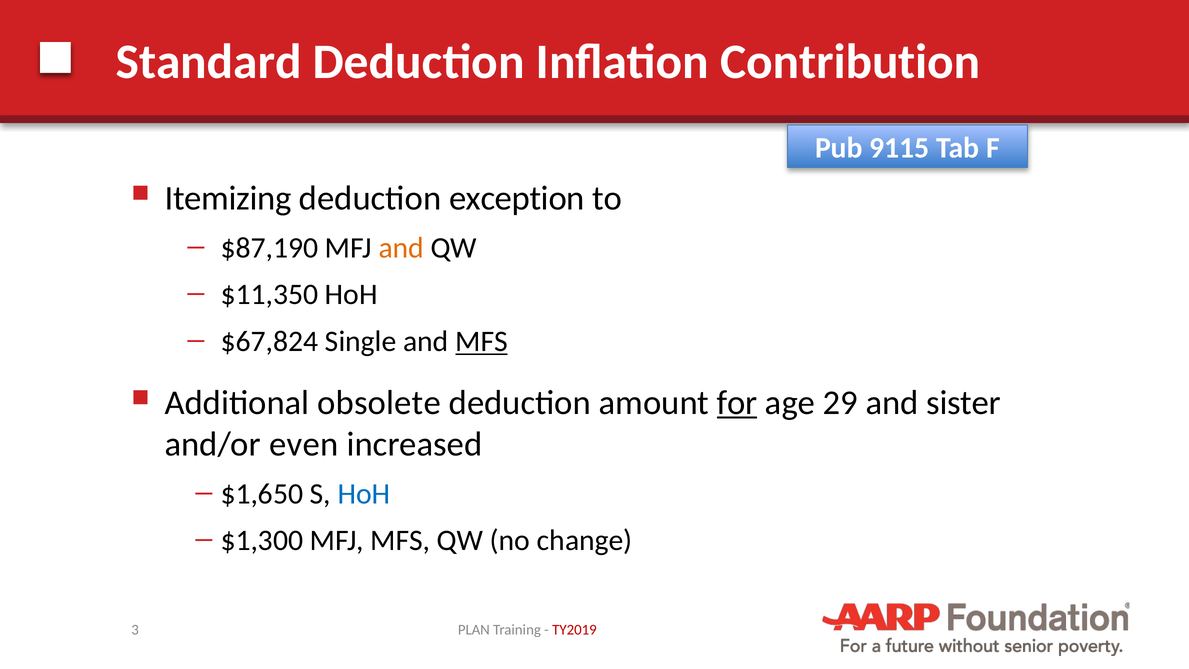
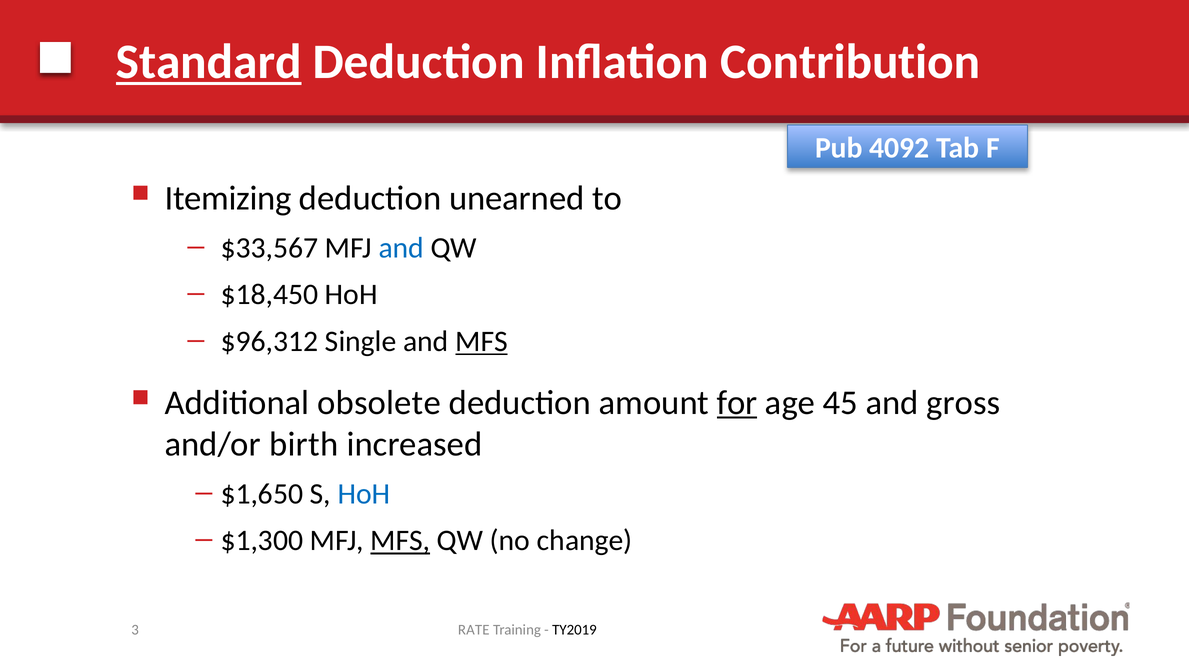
Standard underline: none -> present
9115: 9115 -> 4092
exception: exception -> unearned
$87,190: $87,190 -> $33,567
and at (401, 248) colour: orange -> blue
$11,350: $11,350 -> $18,450
$67,824: $67,824 -> $96,312
29: 29 -> 45
sister: sister -> gross
even: even -> birth
MFS at (400, 541) underline: none -> present
PLAN: PLAN -> RATE
TY2019 colour: red -> black
